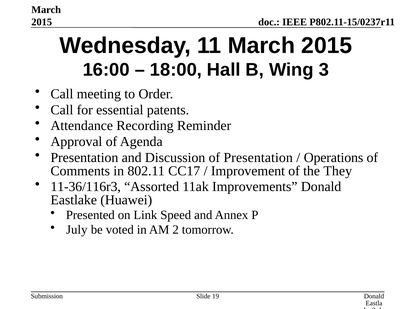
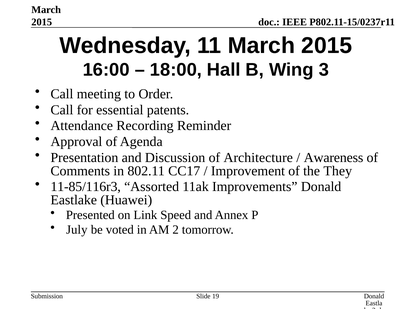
of Presentation: Presentation -> Architecture
Operations: Operations -> Awareness
11-36/116r3: 11-36/116r3 -> 11-85/116r3
